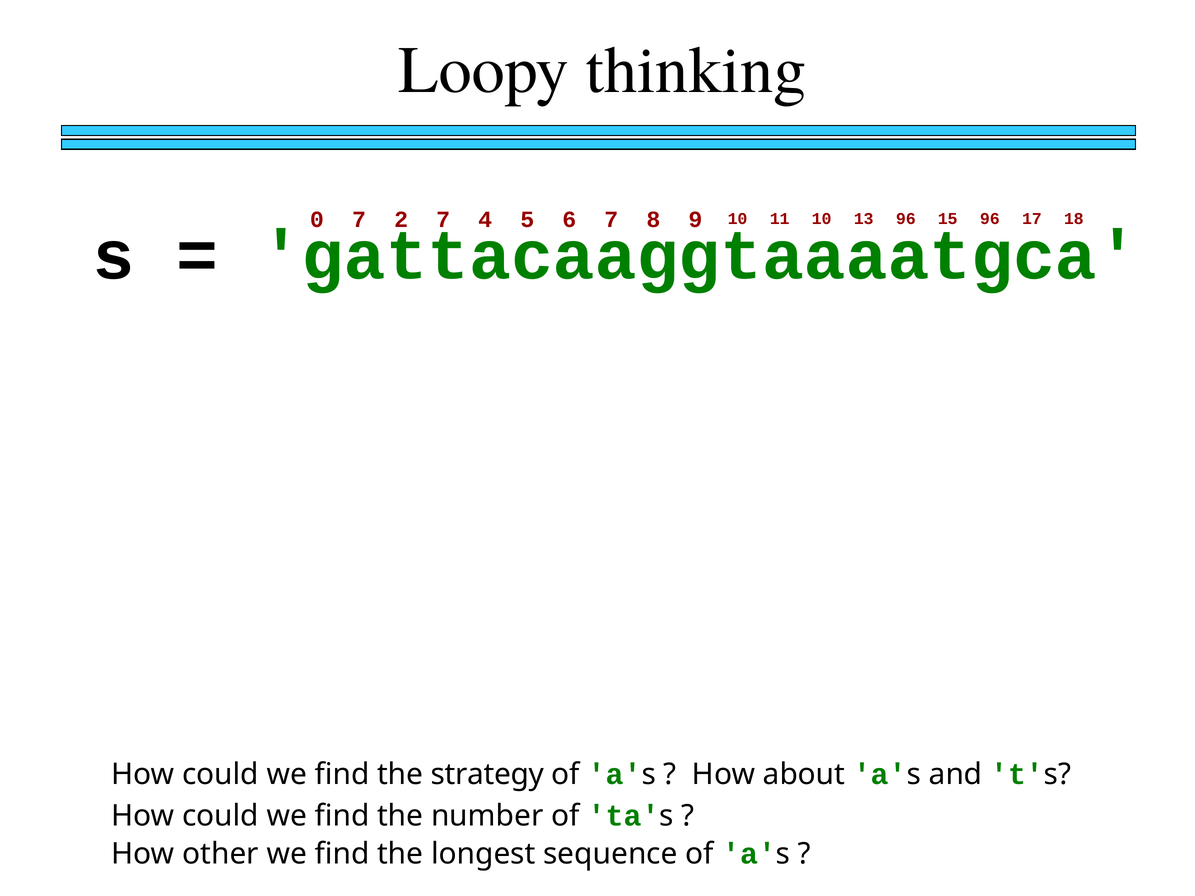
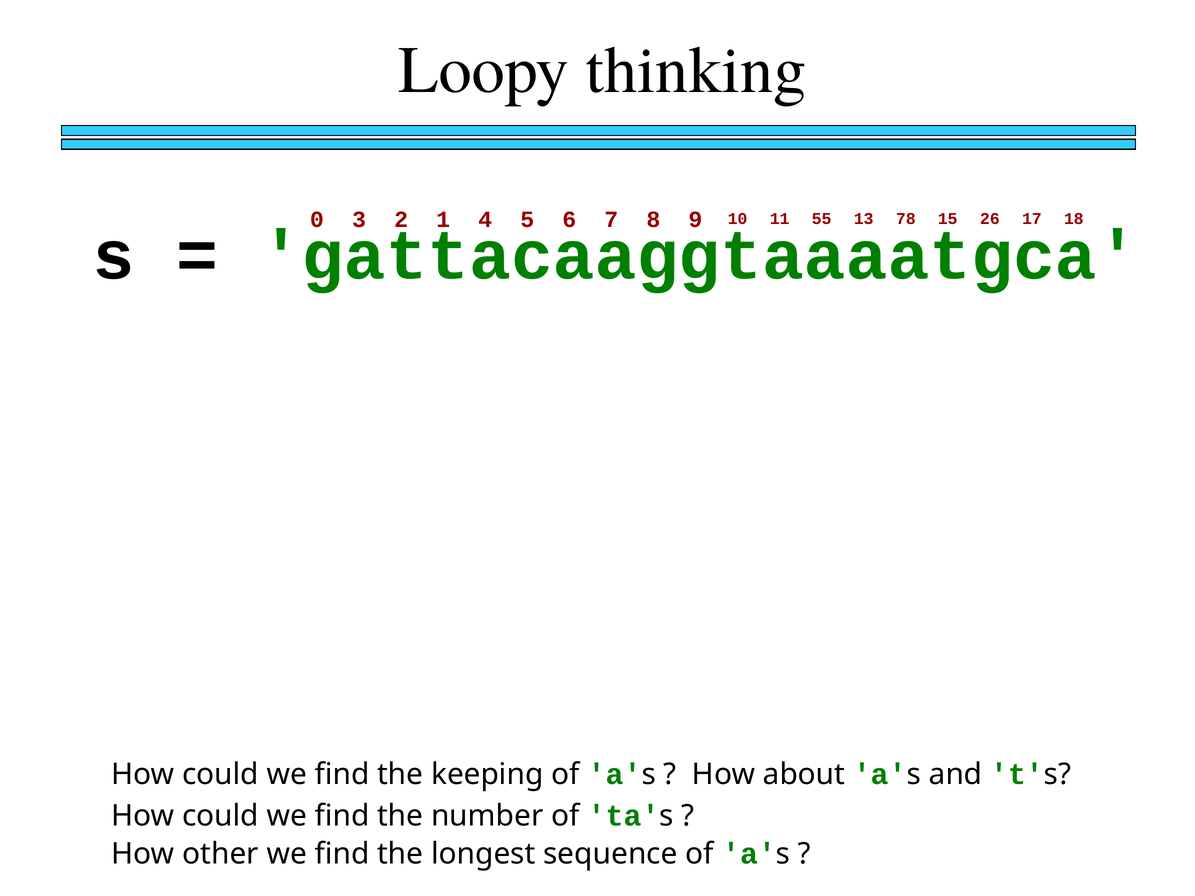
0 7: 7 -> 3
2 7: 7 -> 1
11 10: 10 -> 55
13 96: 96 -> 78
15 96: 96 -> 26
strategy: strategy -> keeping
